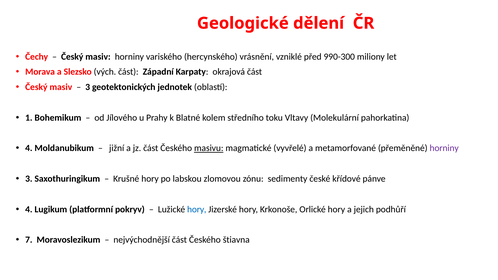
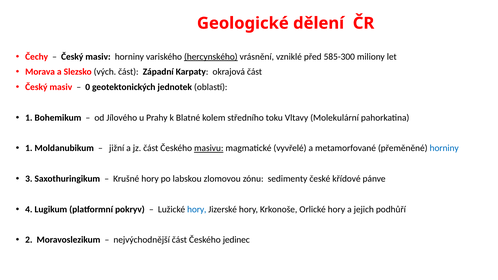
hercynského underline: none -> present
990-300: 990-300 -> 585-300
3 at (88, 87): 3 -> 0
4 at (29, 148): 4 -> 1
horniny at (444, 148) colour: purple -> blue
7: 7 -> 2
štiavna: štiavna -> jedinec
